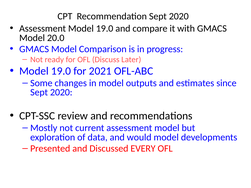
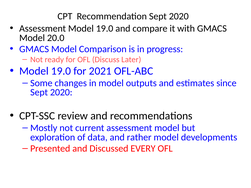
would: would -> rather
